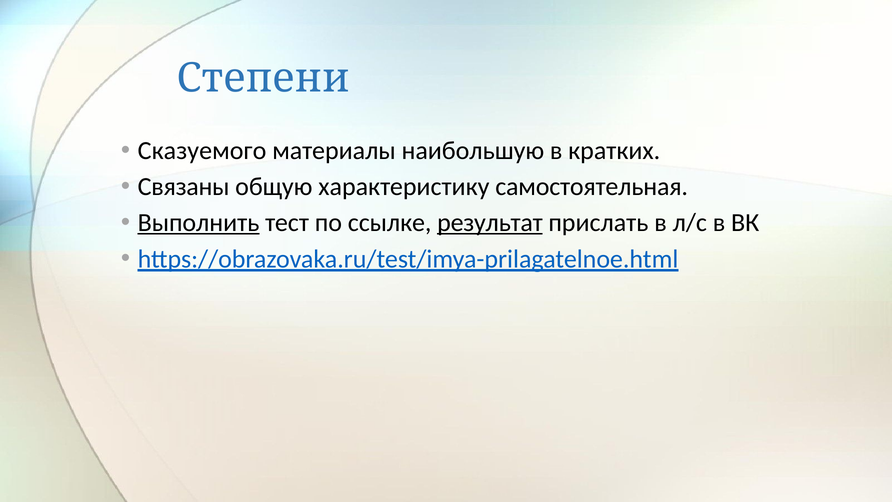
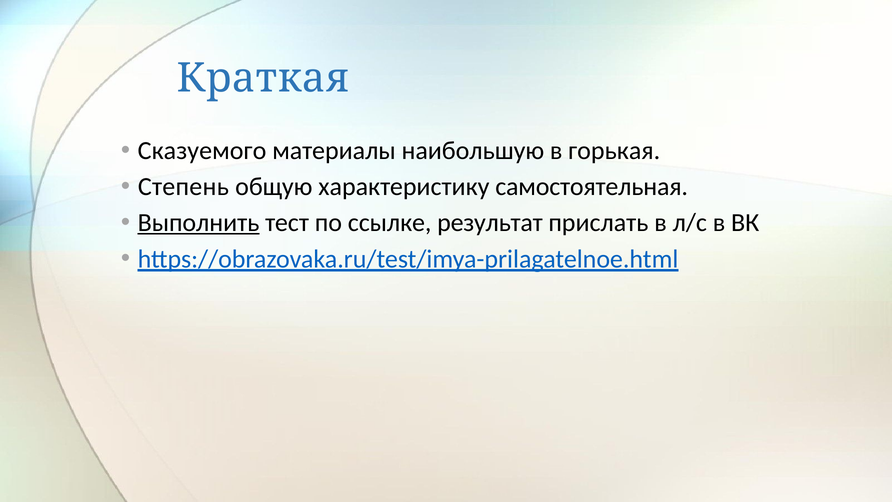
Степени: Степени -> Краткая
кратких: кратких -> горькая
Связаны: Связаны -> Степень
результат underline: present -> none
